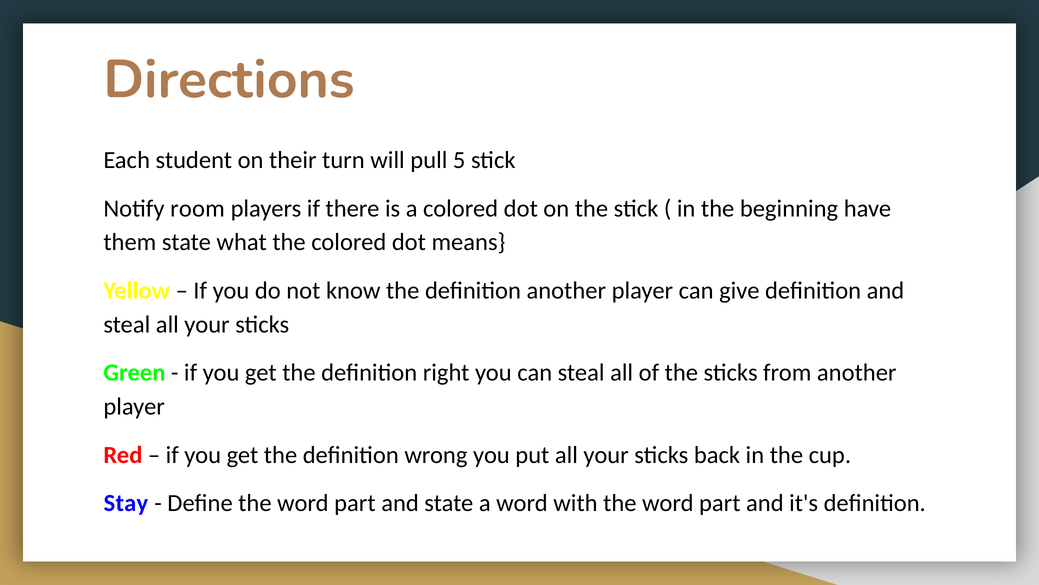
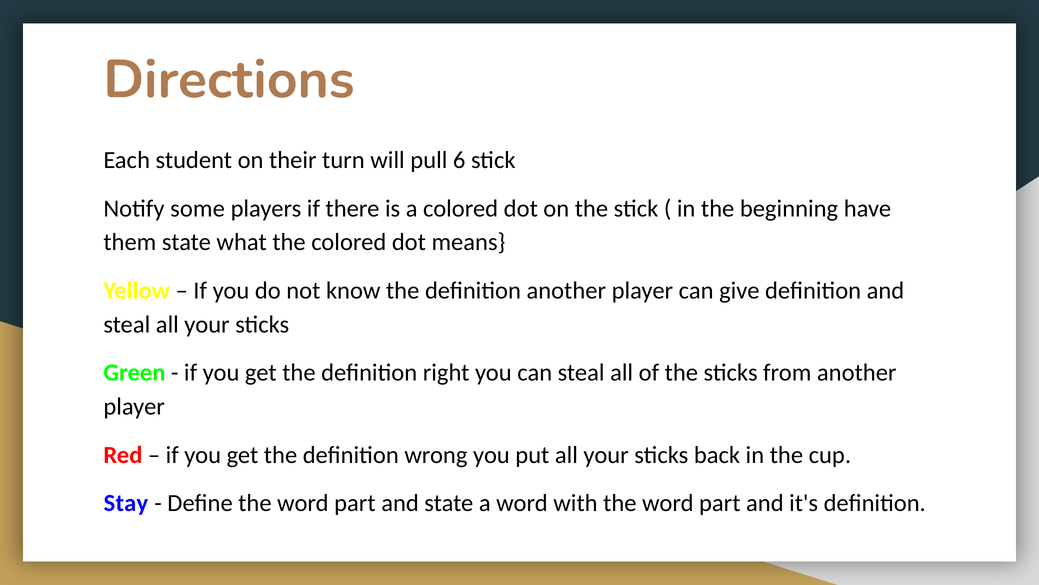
5: 5 -> 6
room: room -> some
